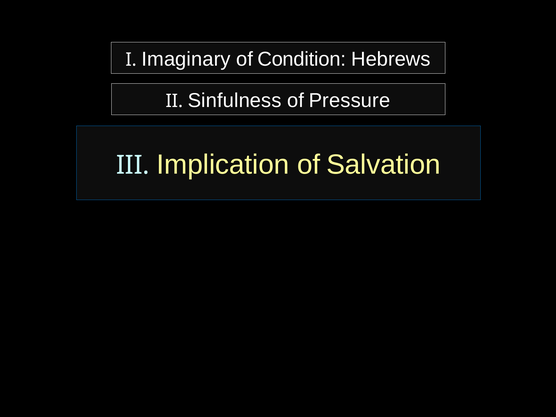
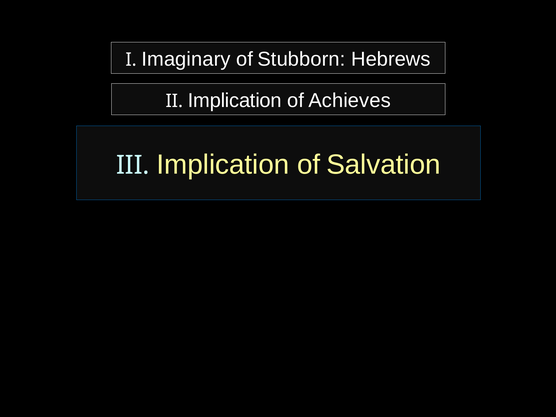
Condition: Condition -> Stubborn
II Sinfulness: Sinfulness -> Implication
Pressure: Pressure -> Achieves
